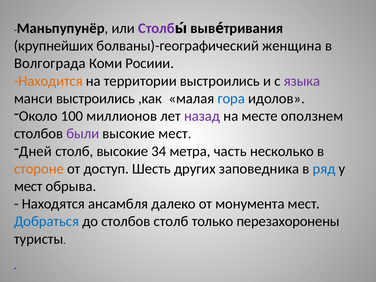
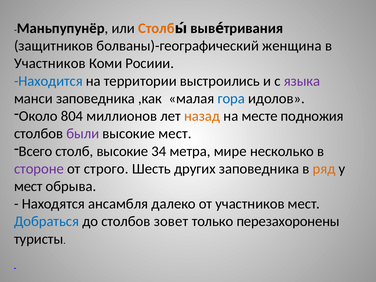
Столб at (156, 28) colour: purple -> orange
крупнейших: крупнейших -> защитников
Волгограда at (50, 63): Волгограда -> Участников
Находится colour: orange -> blue
манси выстроились: выстроились -> заповедника
100: 100 -> 804
назад colour: purple -> orange
оползнем: оползнем -> подножия
Дней: Дней -> Всего
часть: часть -> мире
стороне colour: orange -> purple
доступ: доступ -> строго
ряд colour: blue -> orange
от монумента: монумента -> участников
столбов столб: столб -> зовет
